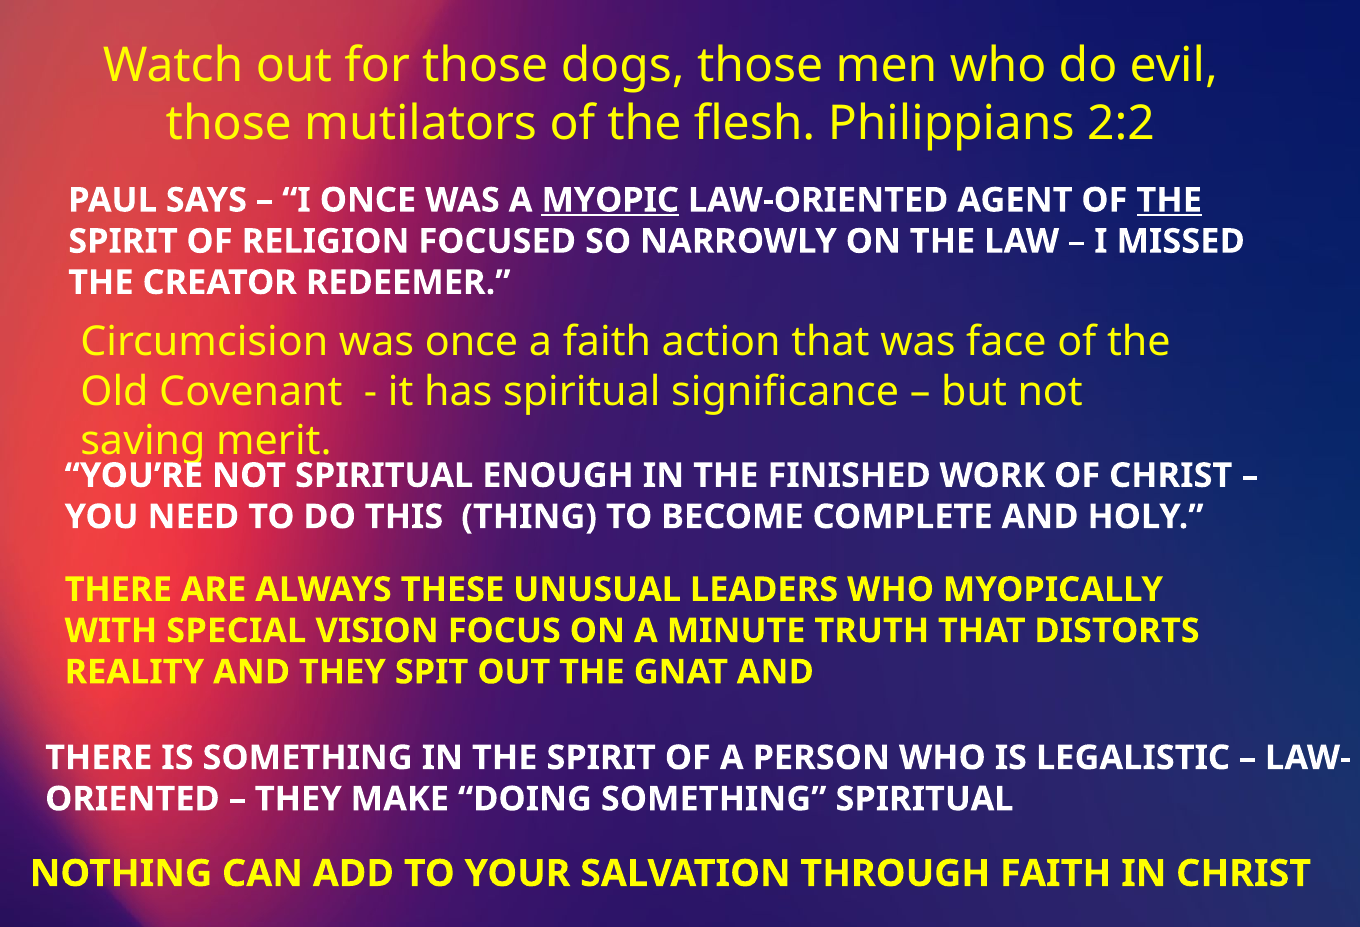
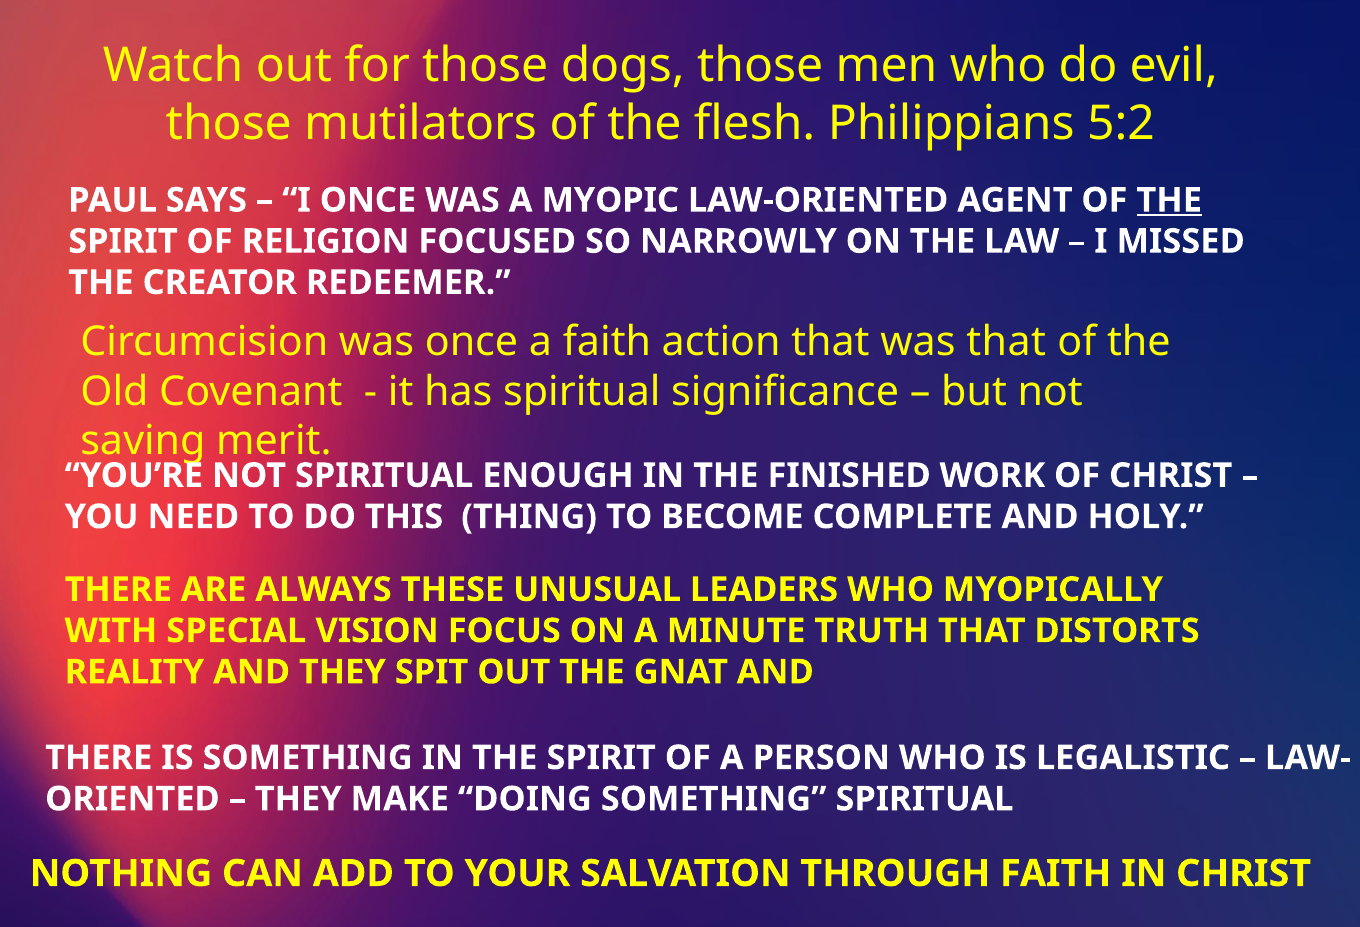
2:2: 2:2 -> 5:2
MYOPIC underline: present -> none
was face: face -> that
